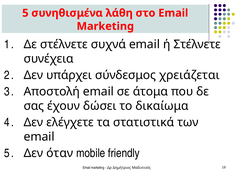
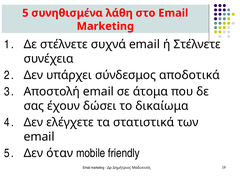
χρειάζεται: χρειάζεται -> αποδοτικά
